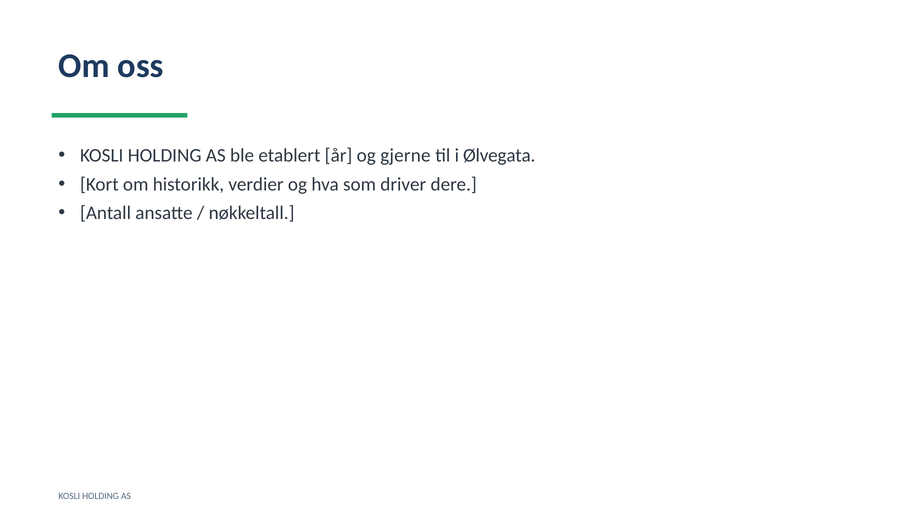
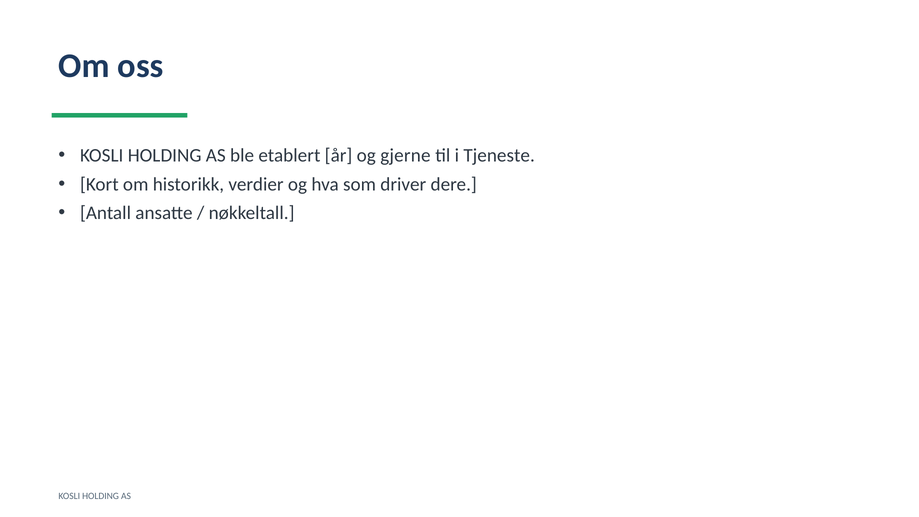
Ølvegata: Ølvegata -> Tjeneste
